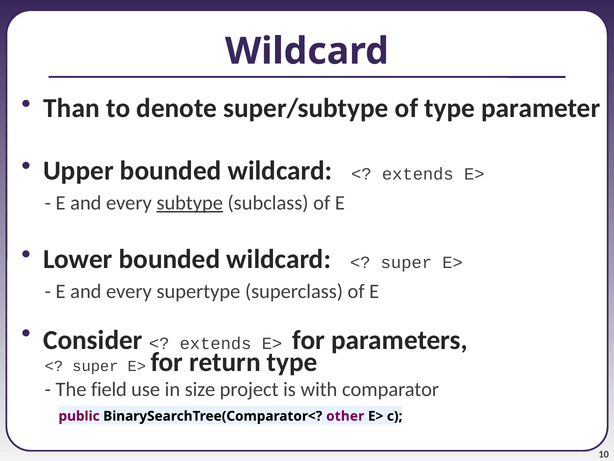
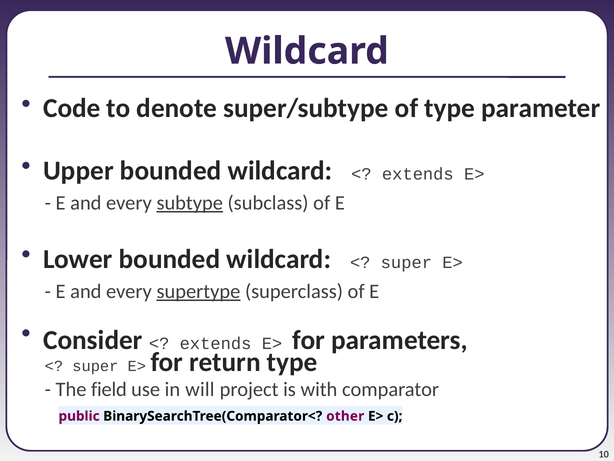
Than: Than -> Code
supertype underline: none -> present
size: size -> will
